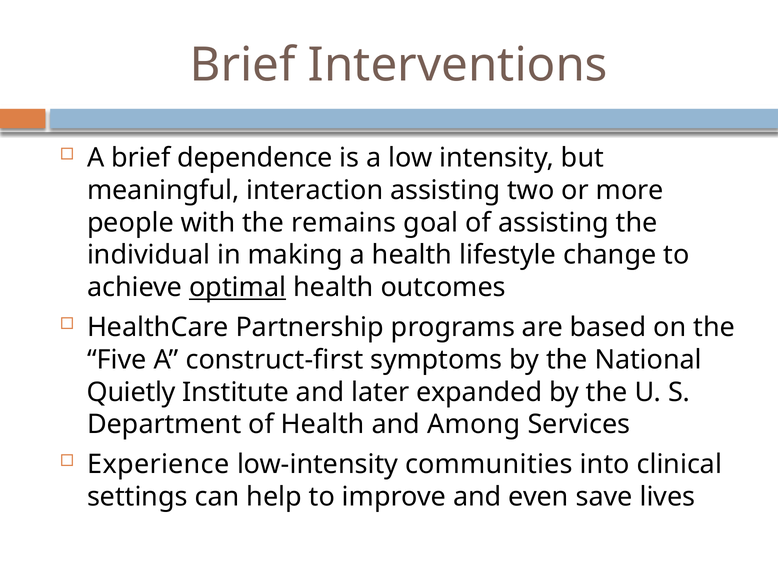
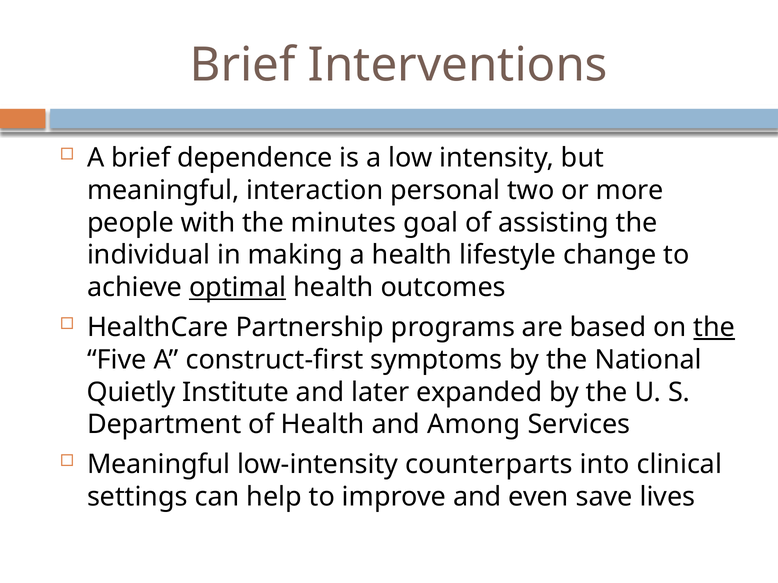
interaction assisting: assisting -> personal
remains: remains -> minutes
the at (714, 328) underline: none -> present
Experience at (158, 465): Experience -> Meaningful
communities: communities -> counterparts
